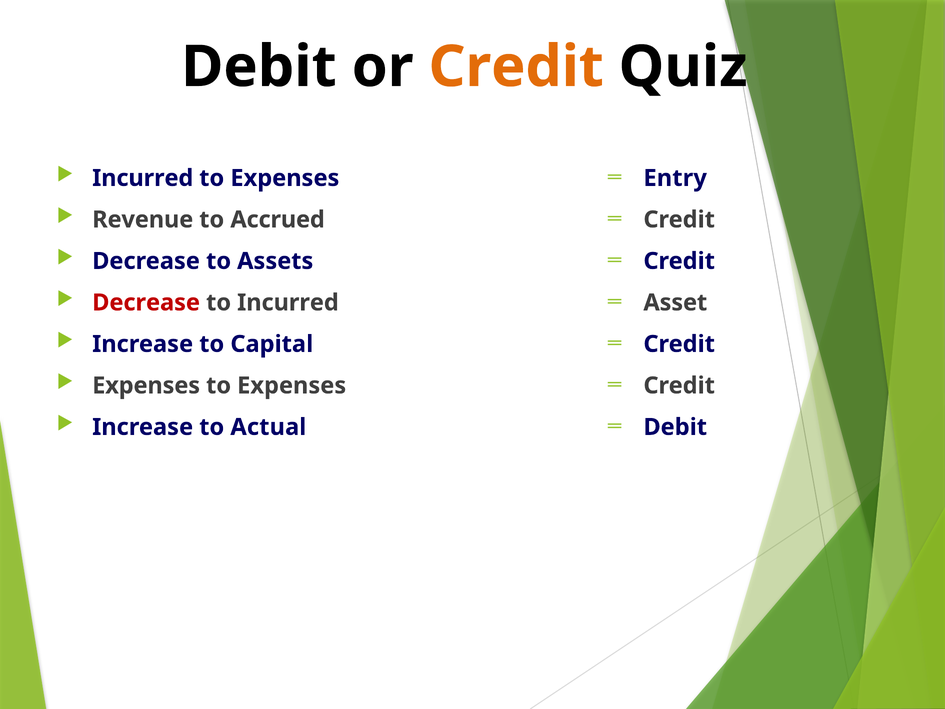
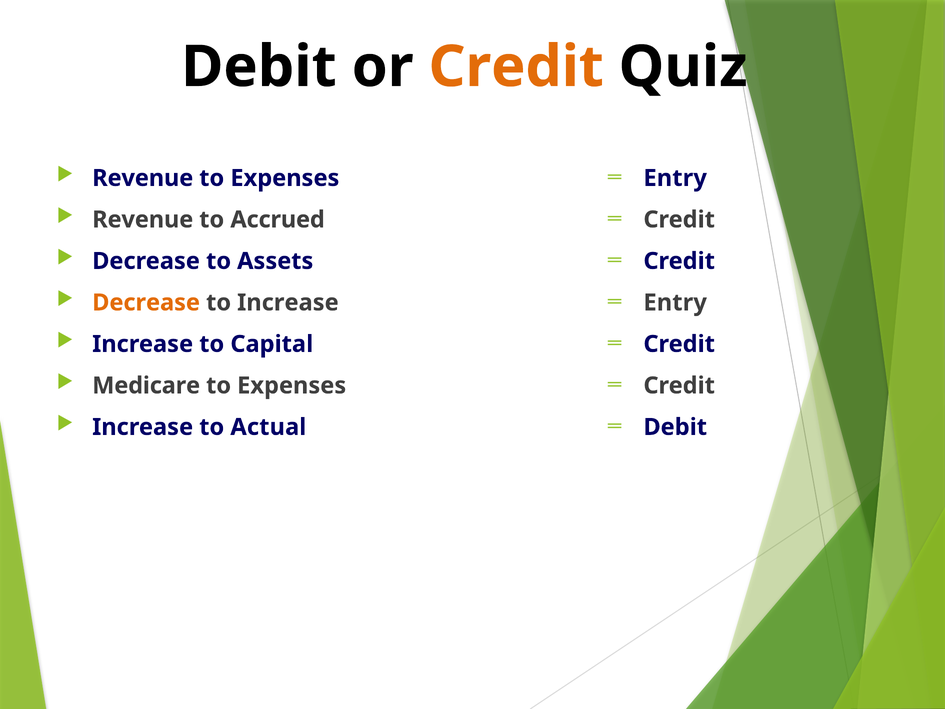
Incurred at (143, 178): Incurred -> Revenue
Decrease at (146, 302) colour: red -> orange
to Incurred: Incurred -> Increase
Asset at (675, 302): Asset -> Entry
Expenses at (146, 385): Expenses -> Medicare
